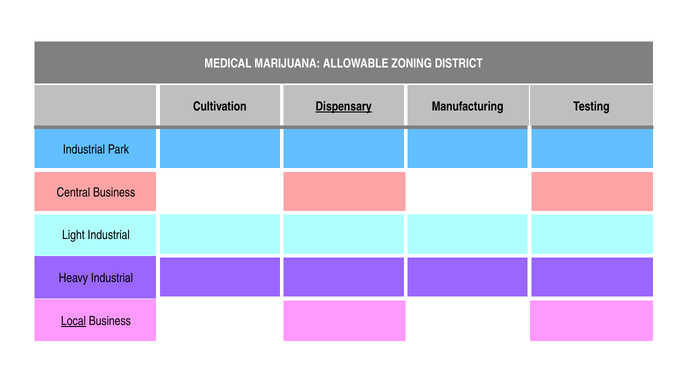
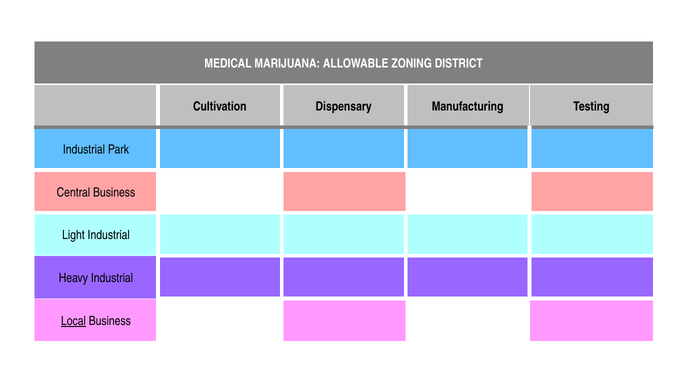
Dispensary underline: present -> none
